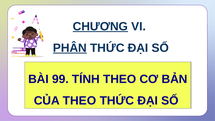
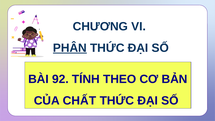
CHƯƠNG underline: present -> none
99: 99 -> 92
CỦA THEO: THEO -> CHẤT
